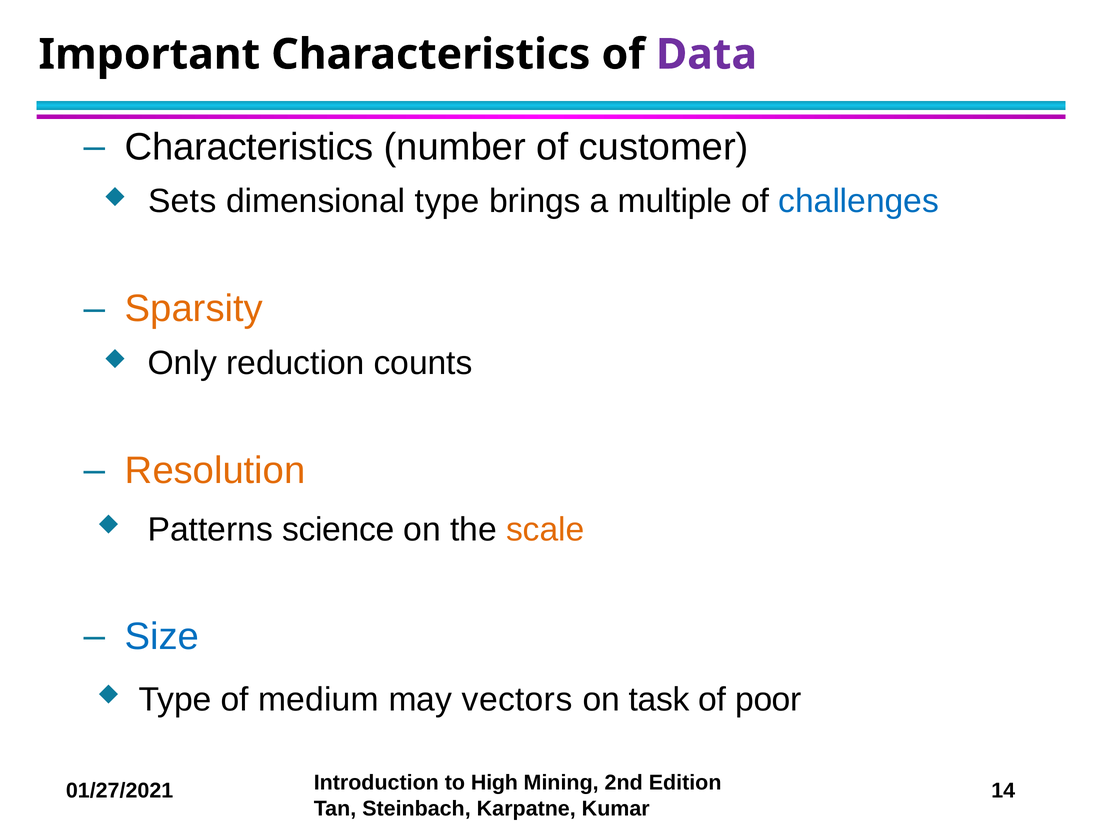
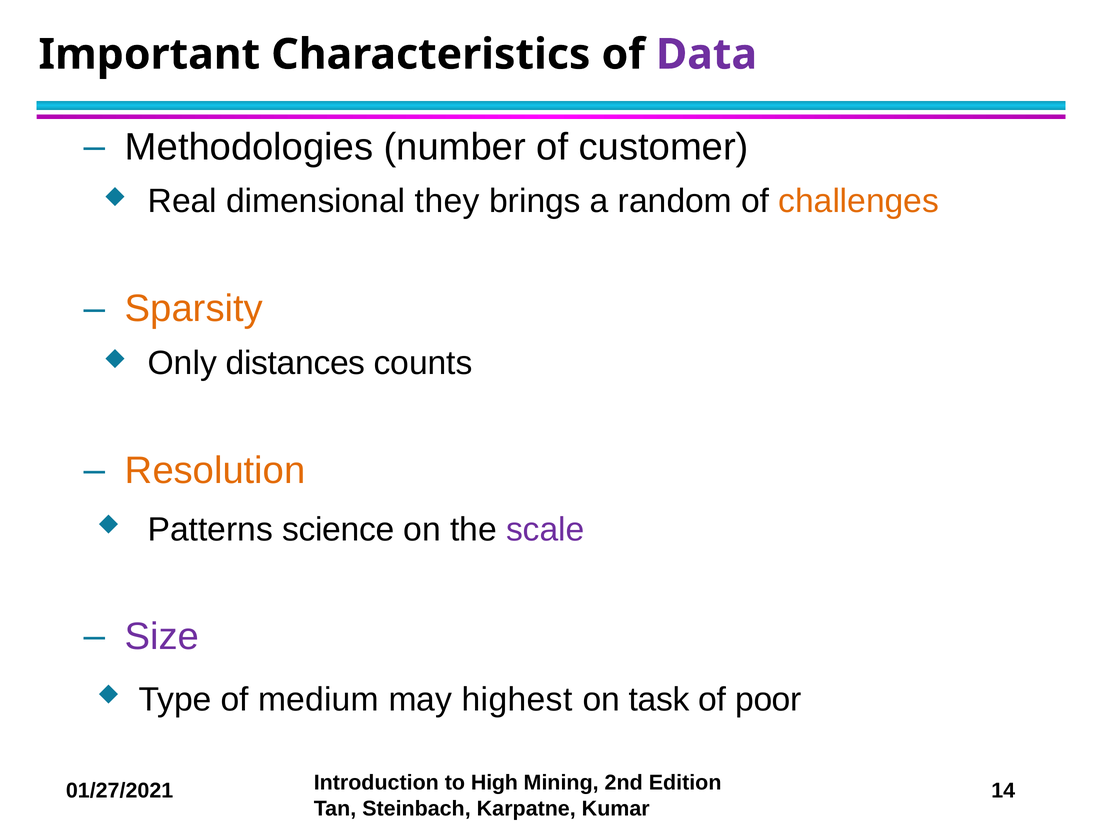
Characteristics at (249, 147): Characteristics -> Methodologies
Sets: Sets -> Real
dimensional type: type -> they
multiple: multiple -> random
challenges colour: blue -> orange
reduction: reduction -> distances
scale colour: orange -> purple
Size colour: blue -> purple
vectors: vectors -> highest
